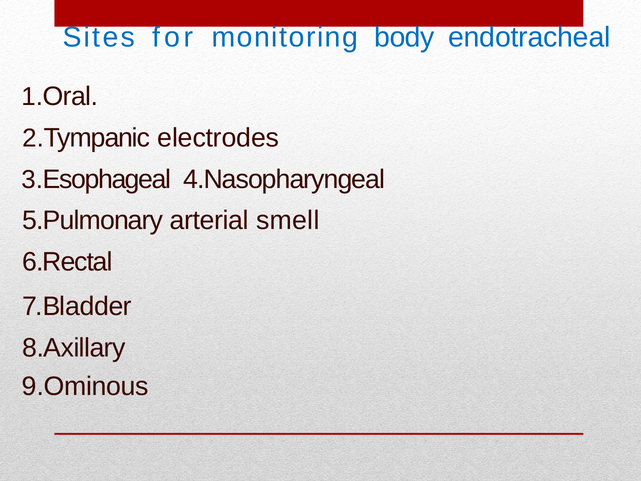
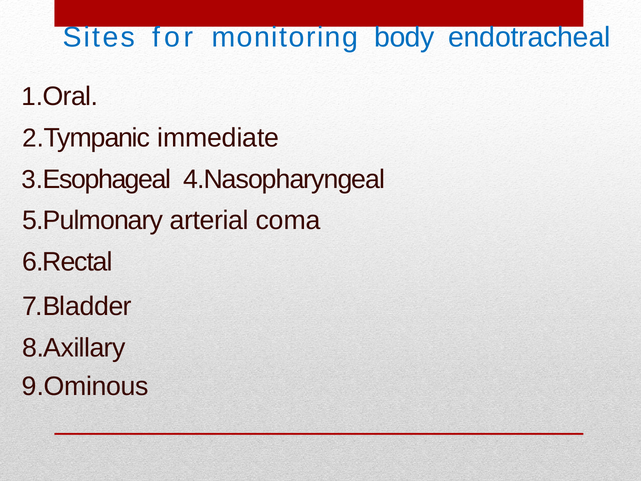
electrodes: electrodes -> immediate
smell: smell -> coma
